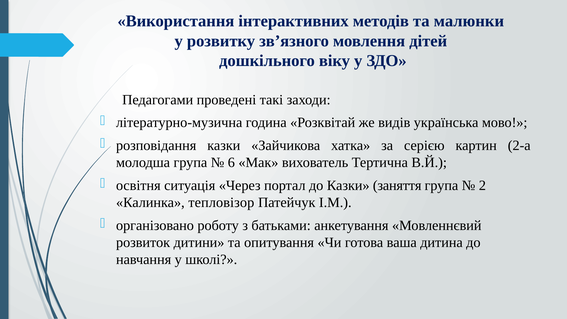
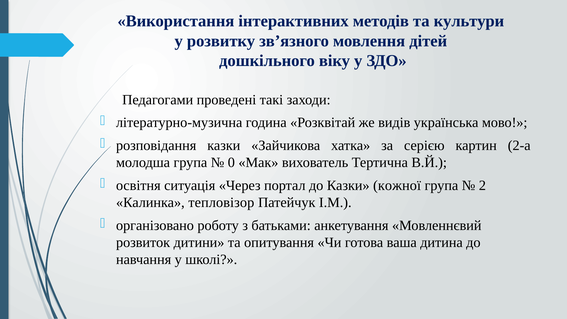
малюнки: малюнки -> культури
6: 6 -> 0
заняття: заняття -> кожної
